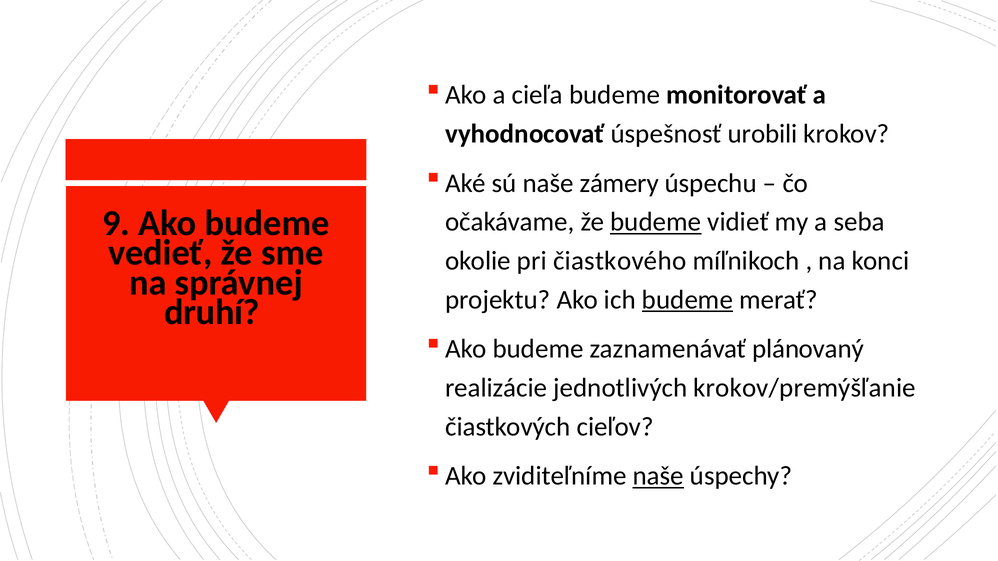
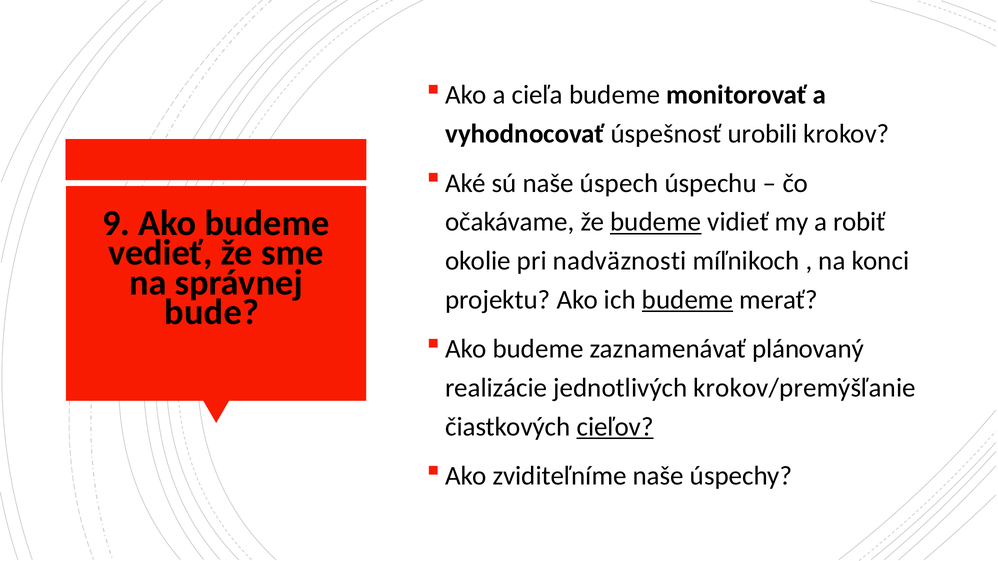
zámery: zámery -> úspech
seba: seba -> robiť
čiastkového: čiastkového -> nadväznosti
druhí: druhí -> bude
cieľov underline: none -> present
naše at (658, 476) underline: present -> none
